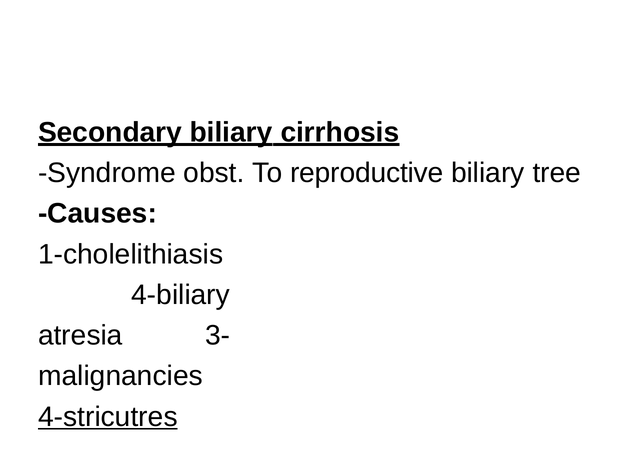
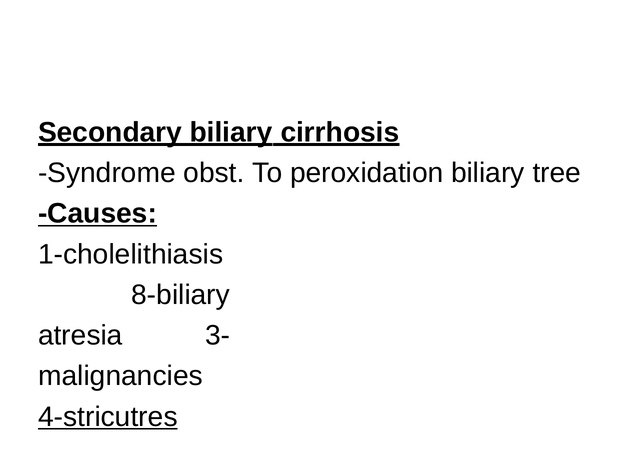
reproductive: reproductive -> peroxidation
Causes underline: none -> present
4-biliary: 4-biliary -> 8-biliary
